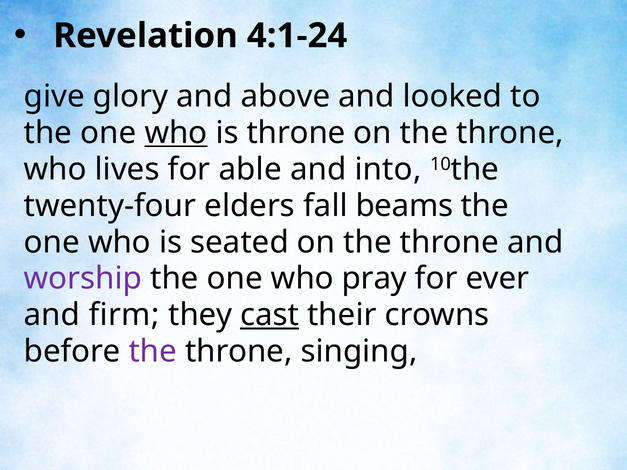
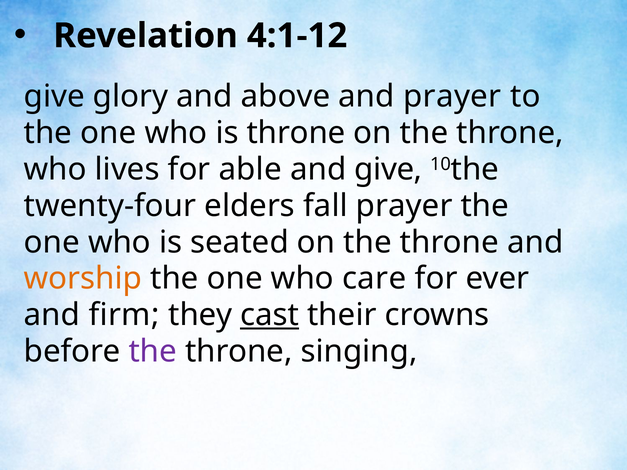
4:1-24: 4:1-24 -> 4:1-12
and looked: looked -> prayer
who at (176, 133) underline: present -> none
and into: into -> give
fall beams: beams -> prayer
worship colour: purple -> orange
pray: pray -> care
